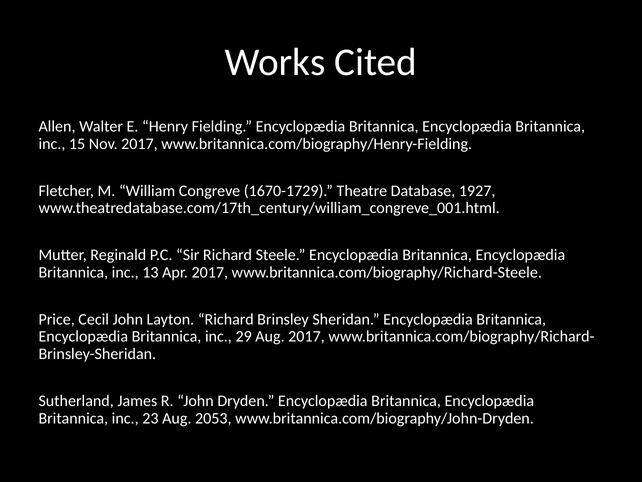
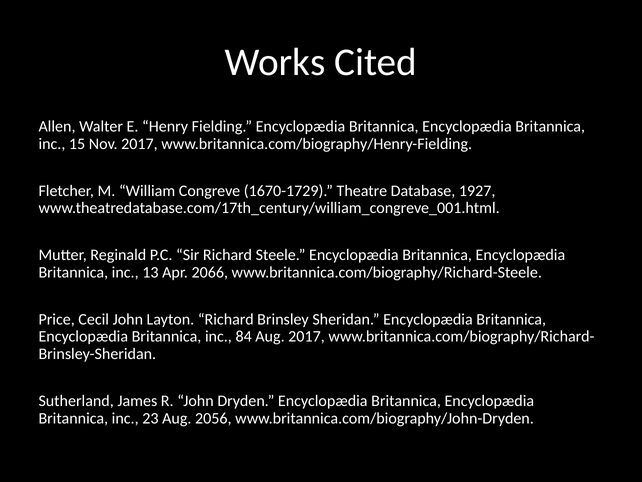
Apr 2017: 2017 -> 2066
29: 29 -> 84
2053: 2053 -> 2056
